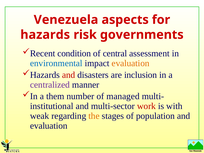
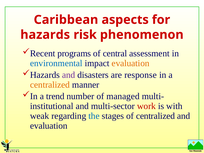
Venezuela: Venezuela -> Caribbean
governments: governments -> phenomenon
condition: condition -> programs
and at (69, 75) colour: red -> purple
inclusion: inclusion -> response
centralized at (50, 85) colour: purple -> orange
them: them -> trend
the colour: orange -> blue
of population: population -> centralized
